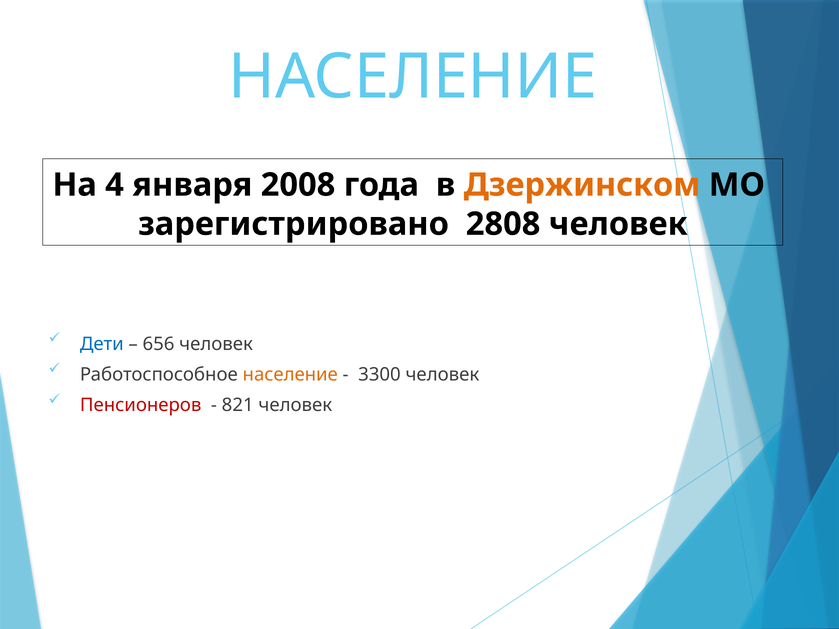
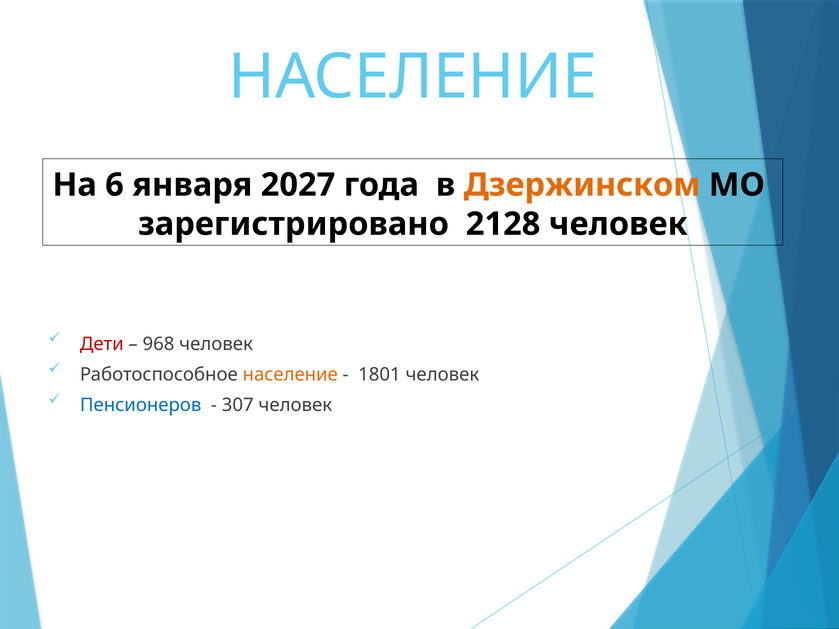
4: 4 -> 6
2008: 2008 -> 2027
2808: 2808 -> 2128
Дети colour: blue -> red
656: 656 -> 968
3300: 3300 -> 1801
Пенсионеров colour: red -> blue
821: 821 -> 307
